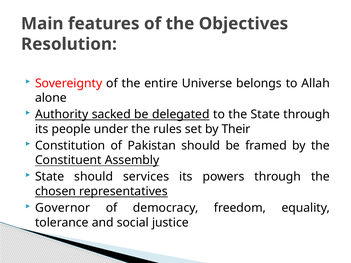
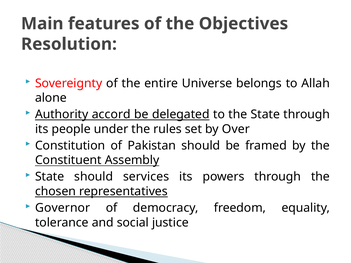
sacked: sacked -> accord
Their: Their -> Over
